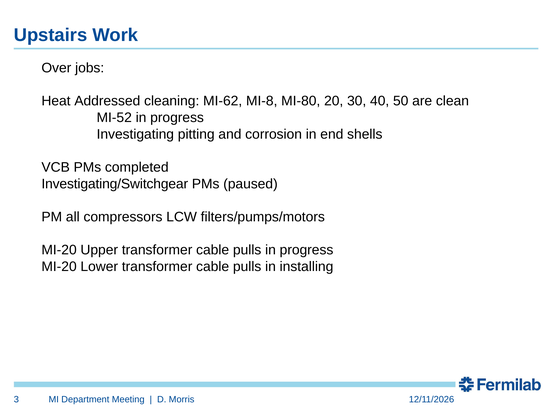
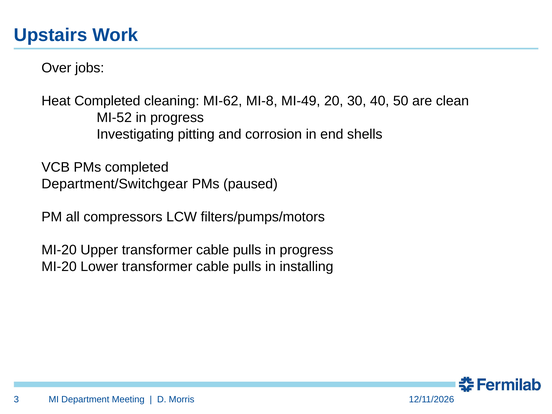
Heat Addressed: Addressed -> Completed
MI-80: MI-80 -> MI-49
Investigating/Switchgear: Investigating/Switchgear -> Department/Switchgear
